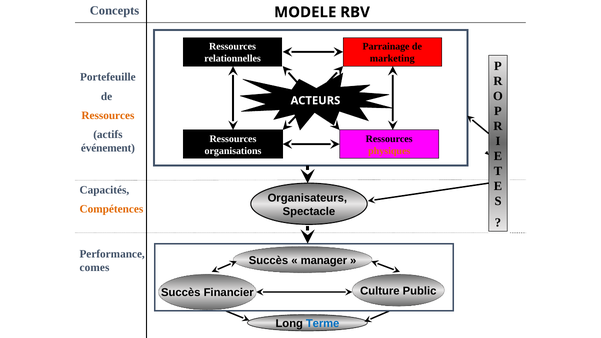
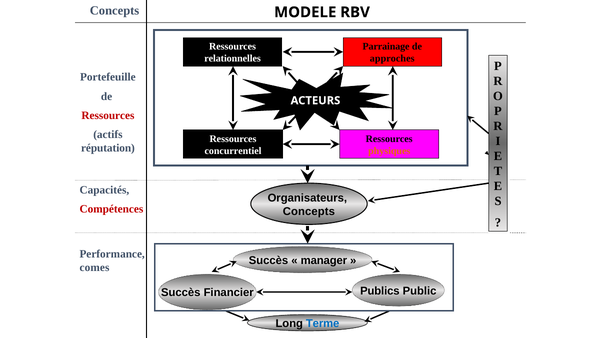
marketing: marketing -> approches
Ressources at (108, 116) colour: orange -> red
événement: événement -> réputation
organisations: organisations -> concurrentiel
Compétences colour: orange -> red
Spectacle at (309, 211): Spectacle -> Concepts
Culture: Culture -> Publics
